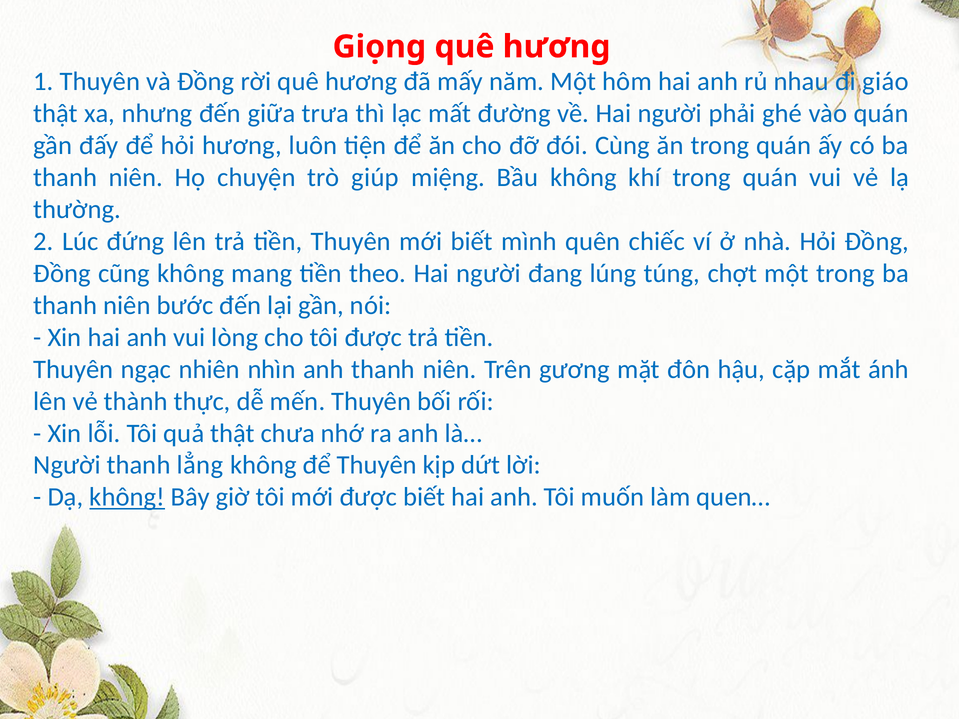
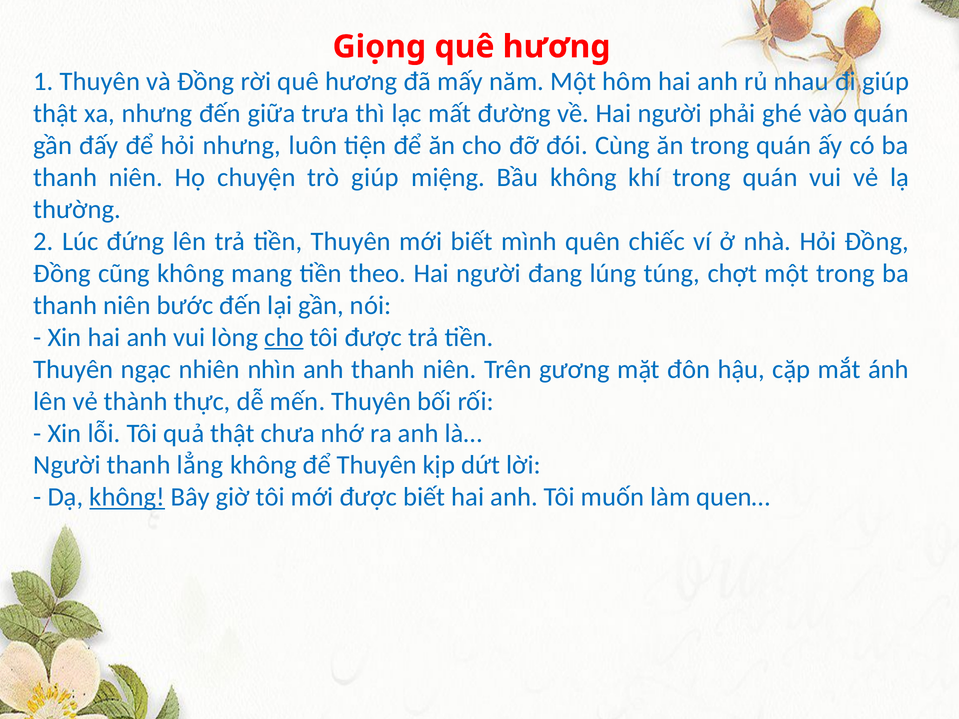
đi giáo: giáo -> giúp
hỏi hương: hương -> nhưng
cho at (284, 337) underline: none -> present
